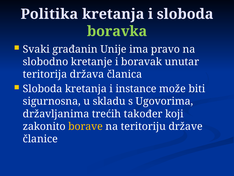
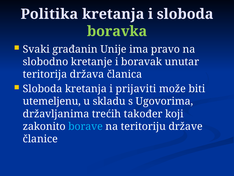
instance: instance -> prijaviti
sigurnosna: sigurnosna -> utemeljenu
borave colour: yellow -> light blue
